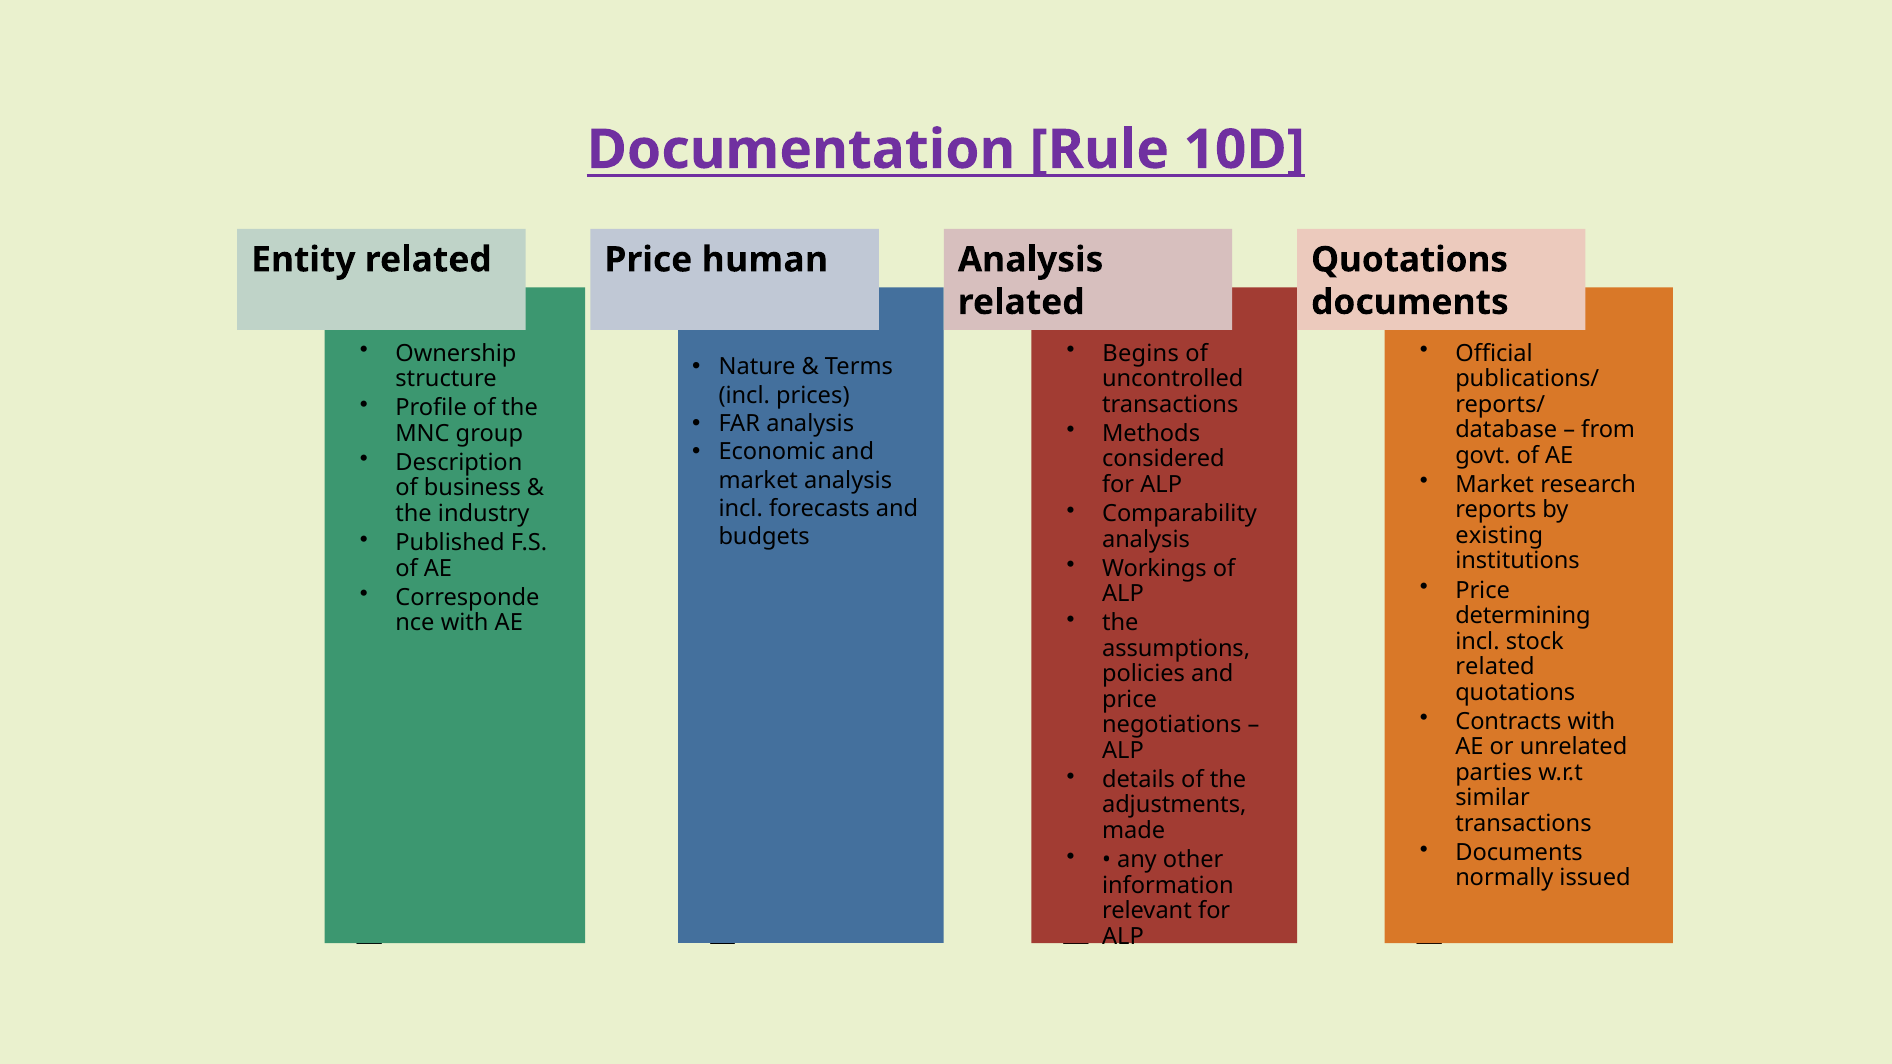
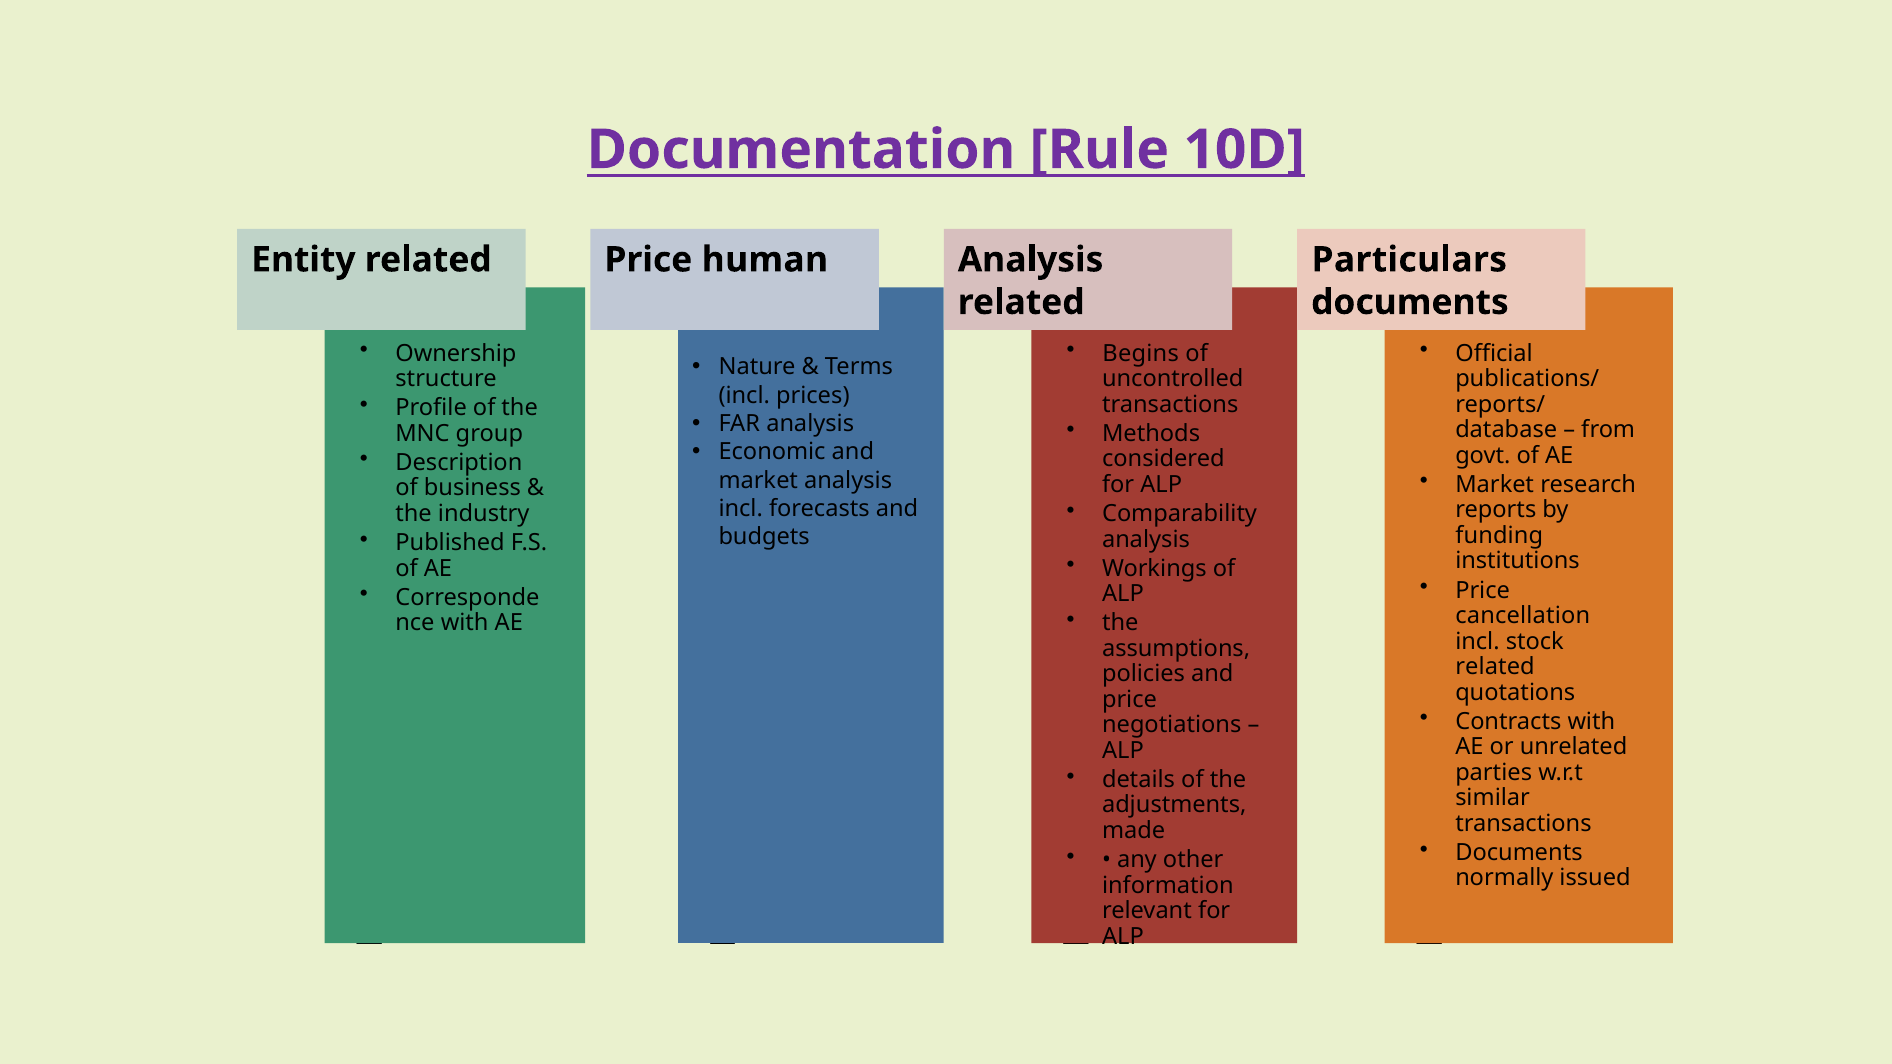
Quotations at (1410, 260): Quotations -> Particulars
existing: existing -> funding
determining: determining -> cancellation
